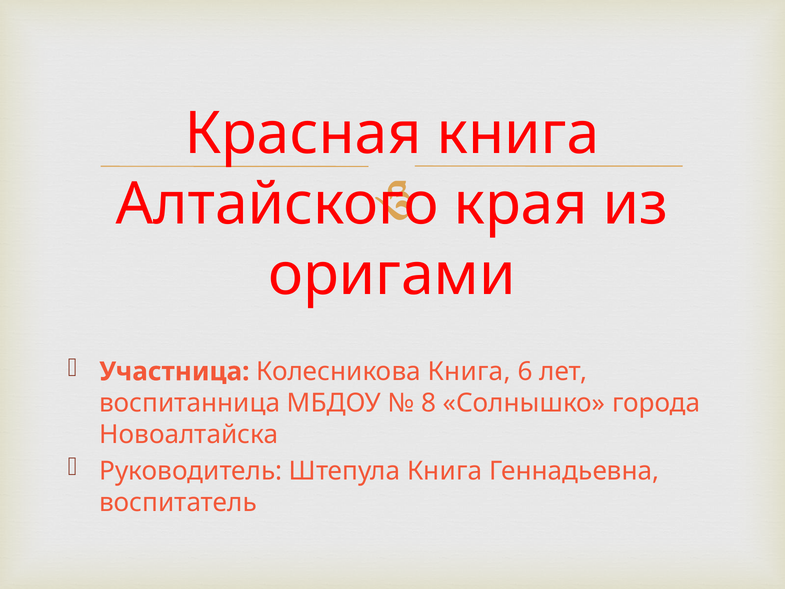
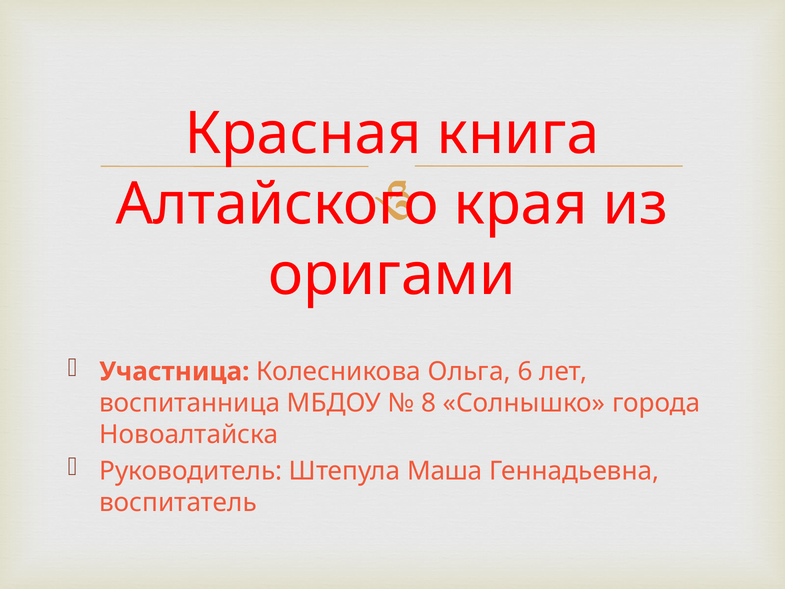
Колесникова Книга: Книга -> Ольга
Штепула Книга: Книга -> Маша
